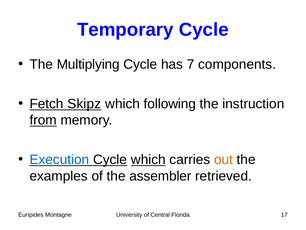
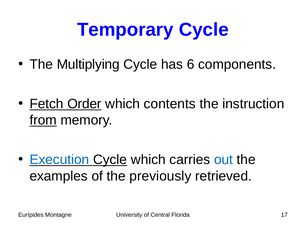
7: 7 -> 6
Skipz: Skipz -> Order
following: following -> contents
which at (148, 159) underline: present -> none
out colour: orange -> blue
assembler: assembler -> previously
